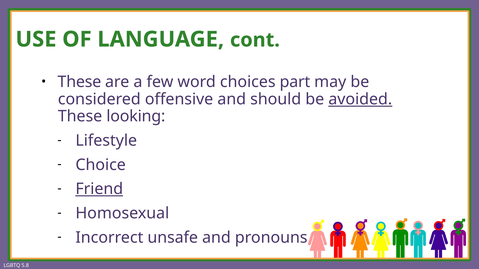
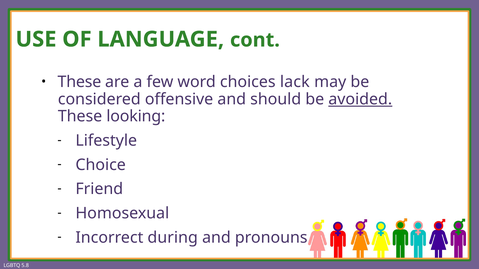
part: part -> lack
Friend underline: present -> none
unsafe: unsafe -> during
